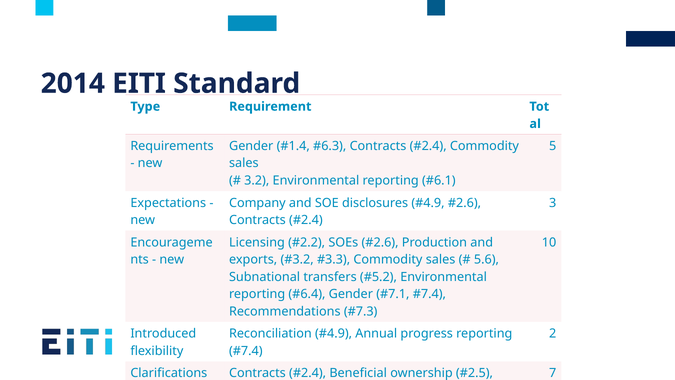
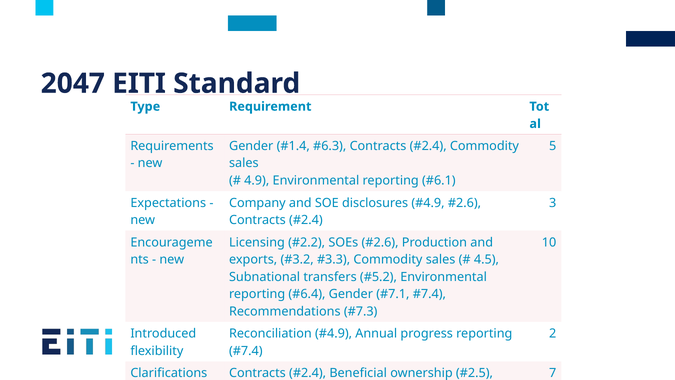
2014: 2014 -> 2047
3.2: 3.2 -> 4.9
5.6: 5.6 -> 4.5
